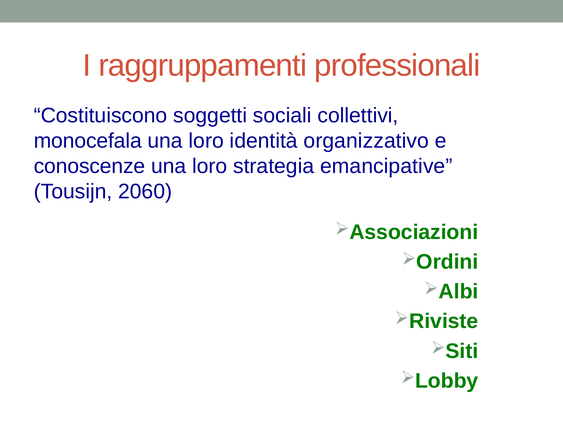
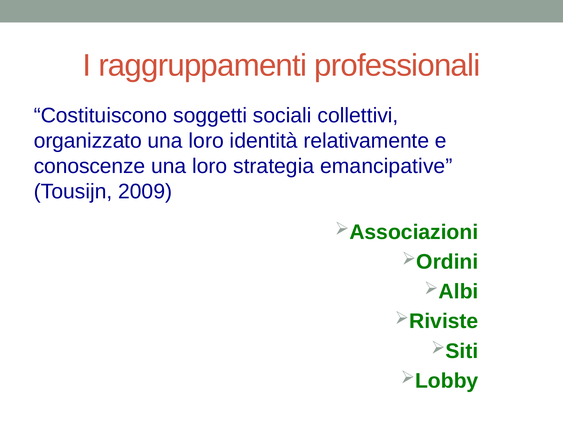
monocefala: monocefala -> organizzato
organizzativo: organizzativo -> relativamente
2060: 2060 -> 2009
